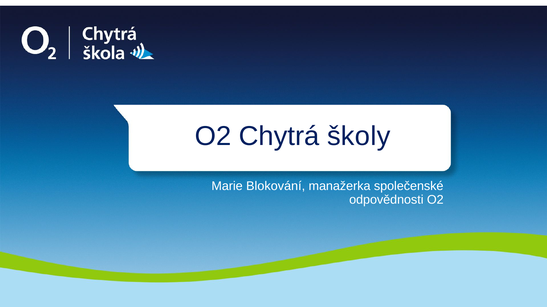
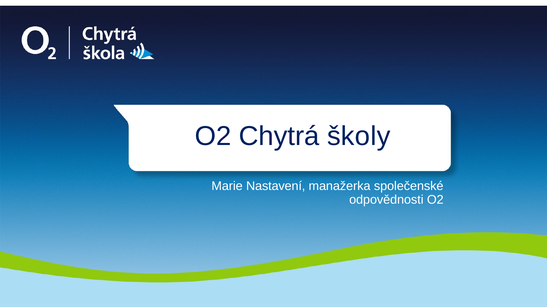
Blokování: Blokování -> Nastavení
